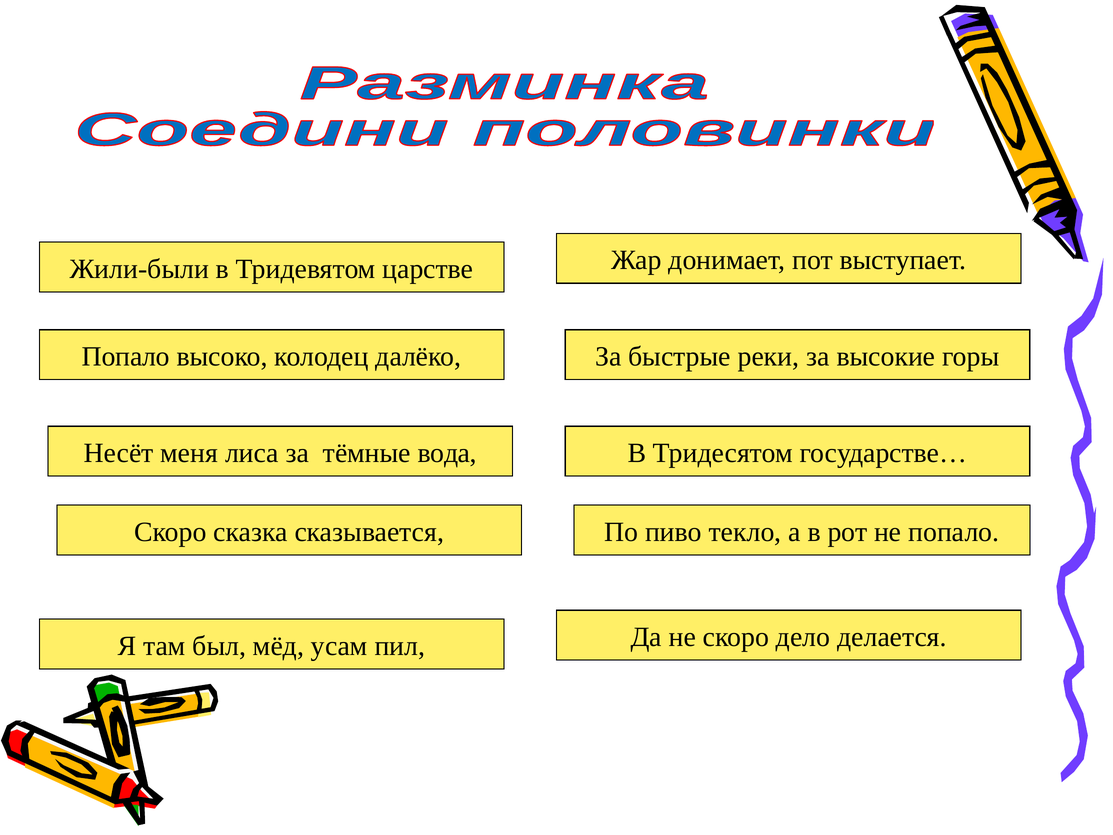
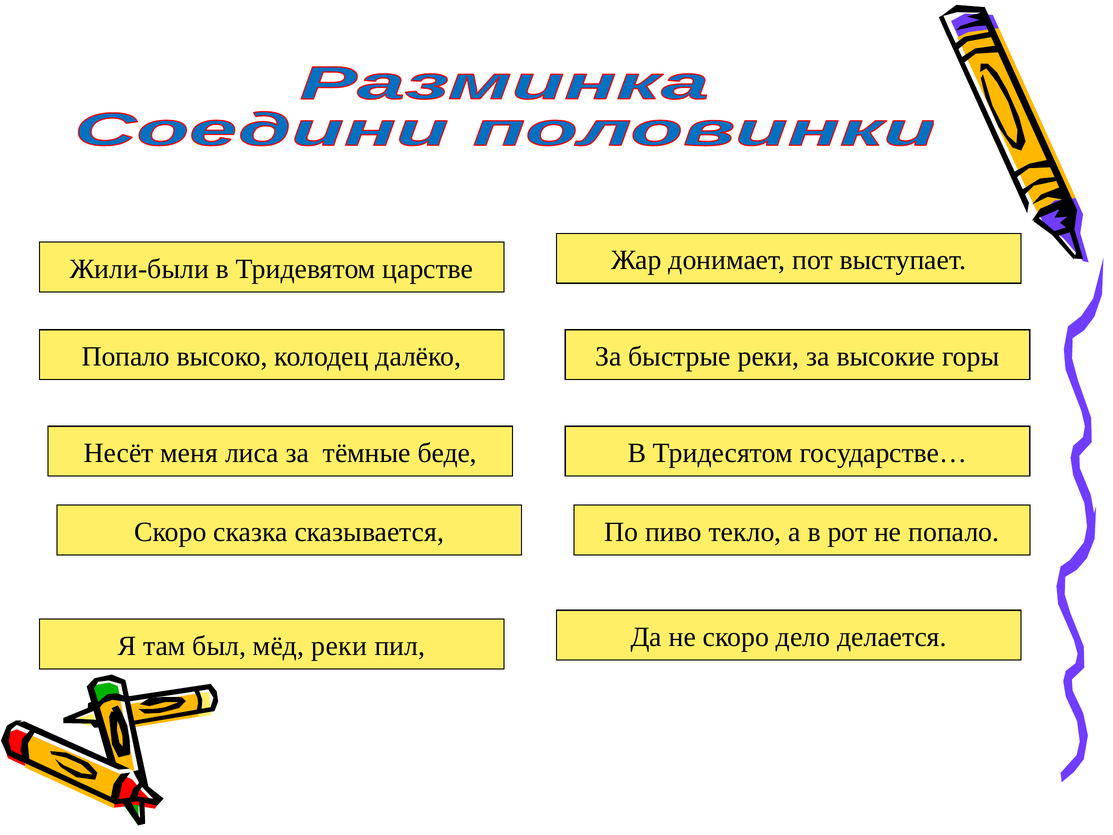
вода: вода -> беде
мёд усам: усам -> реки
